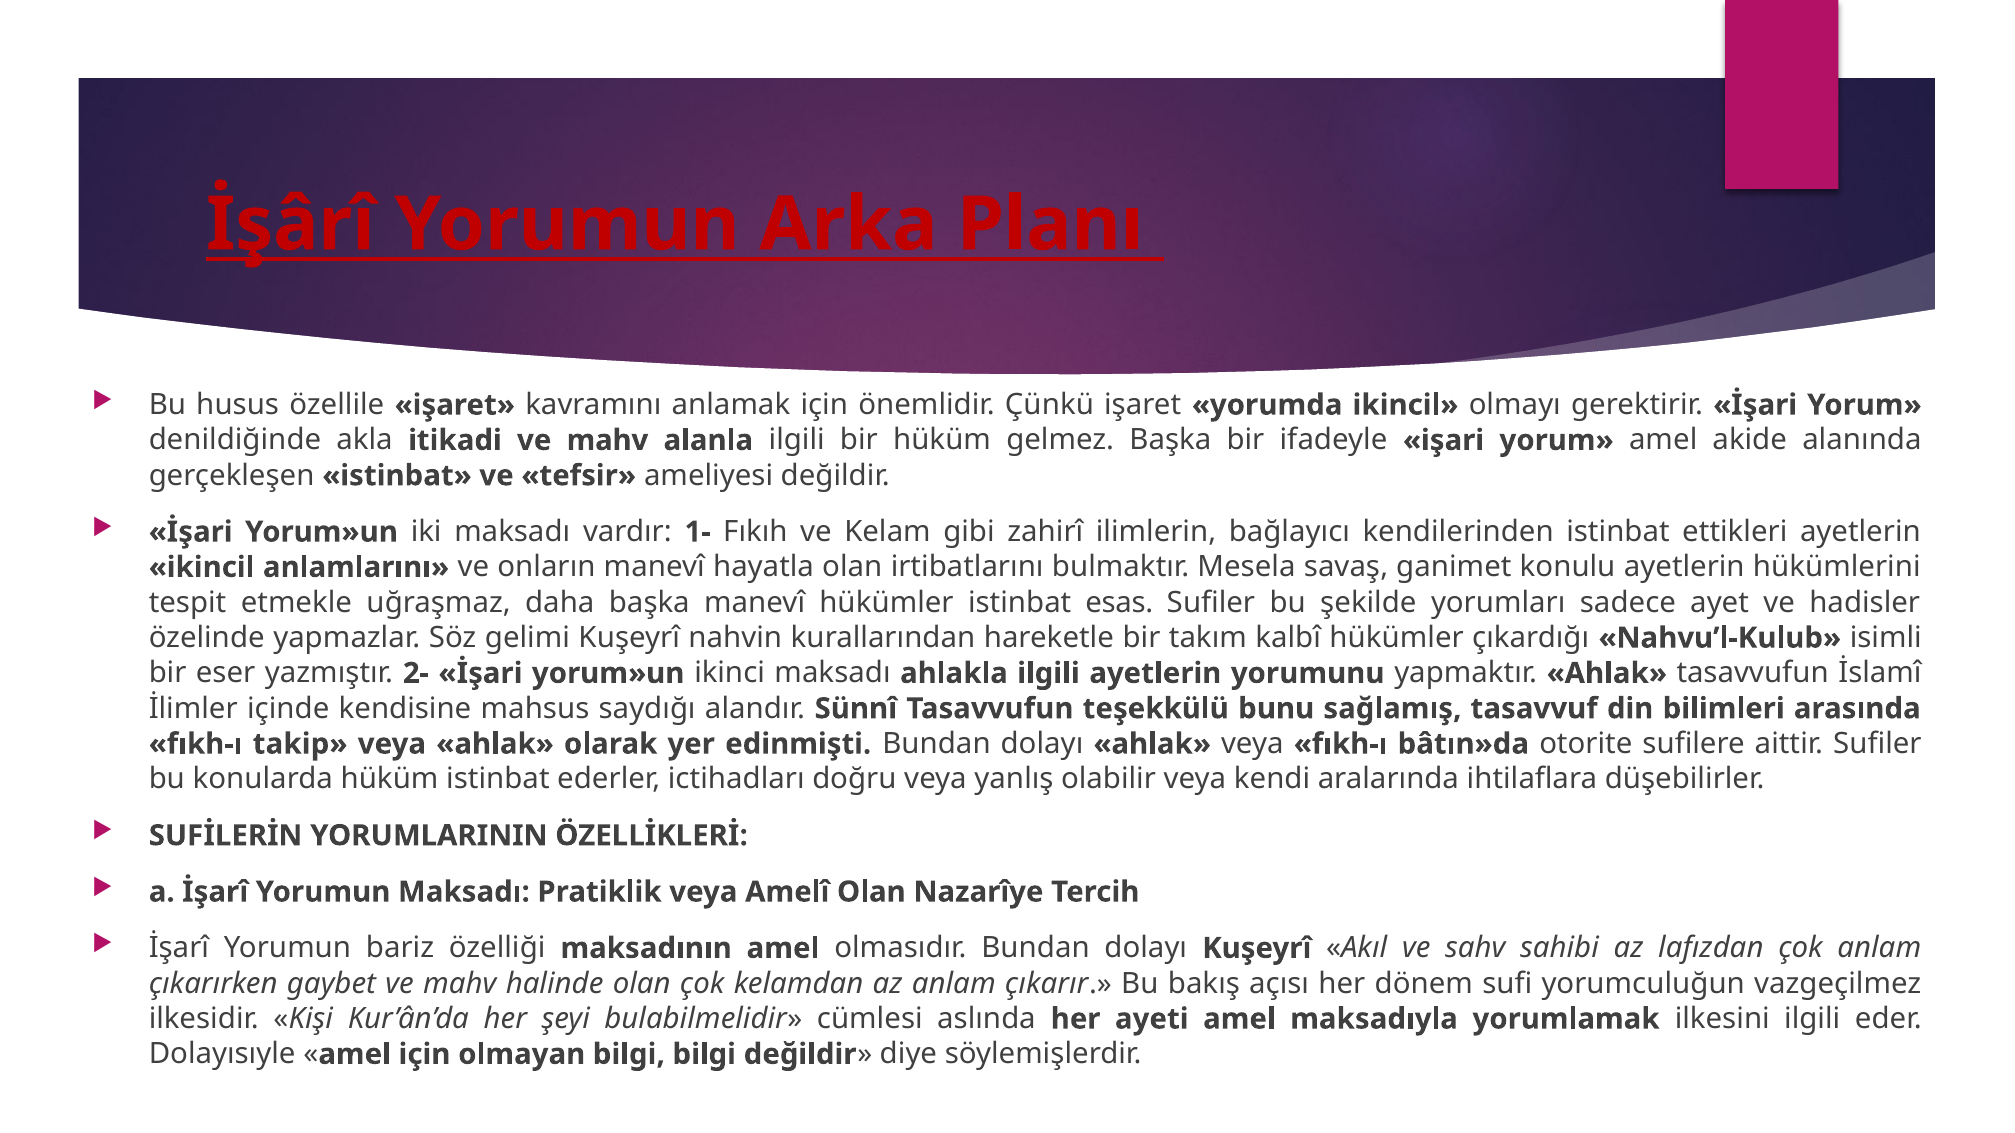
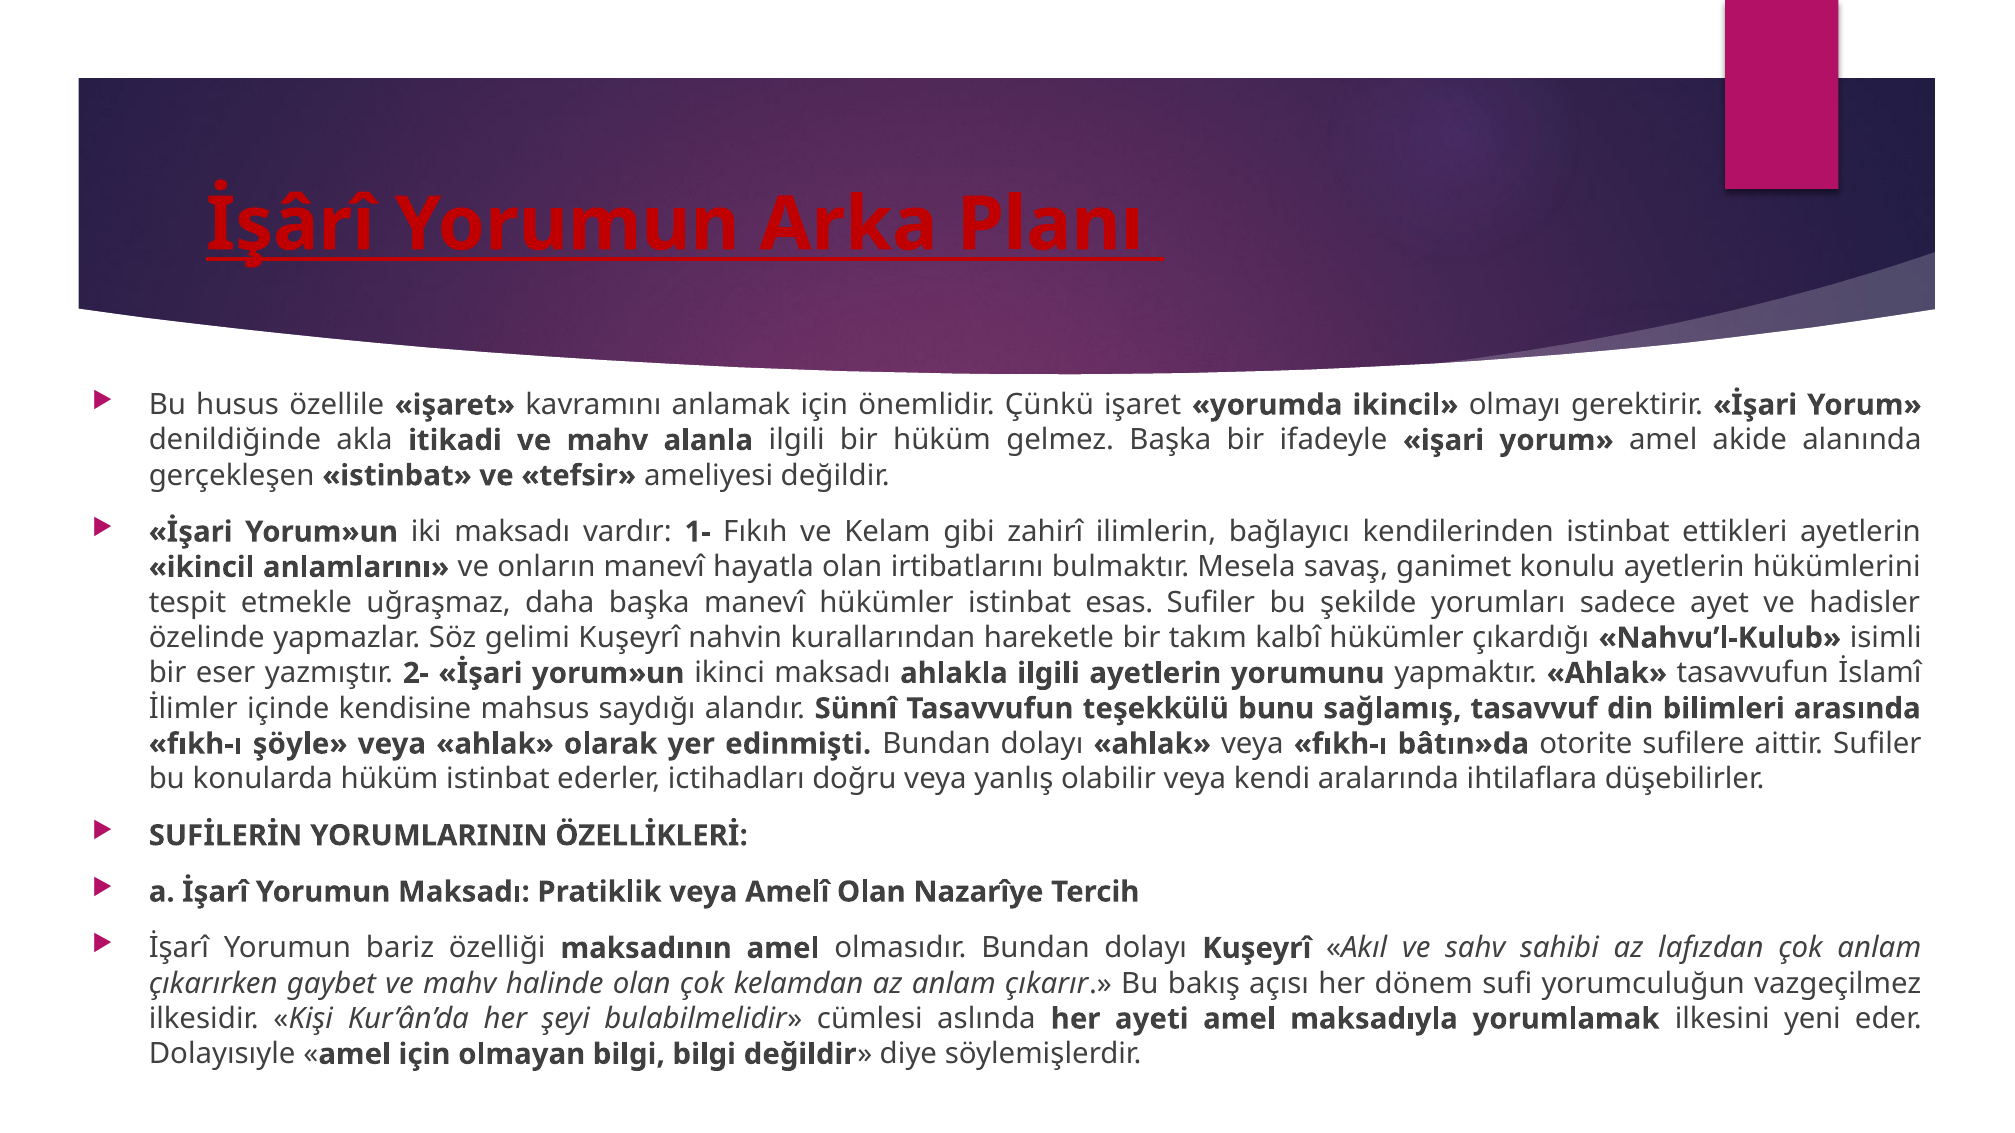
takip: takip -> şöyle
ilkesini ilgili: ilgili -> yeni
